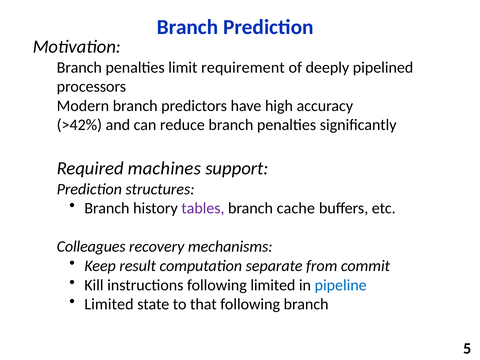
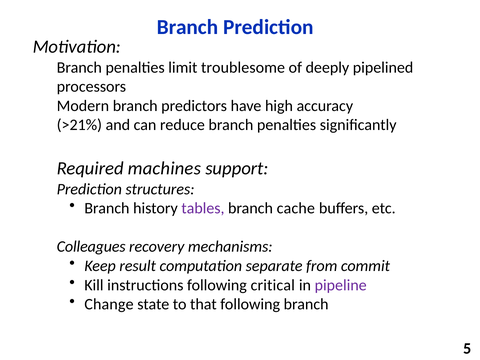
requirement: requirement -> troublesome
>42%: >42% -> >21%
following limited: limited -> critical
pipeline colour: blue -> purple
Limited at (109, 304): Limited -> Change
